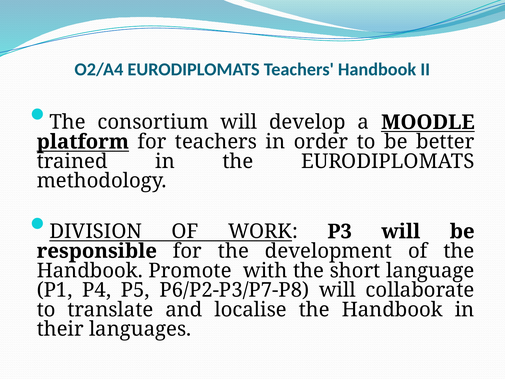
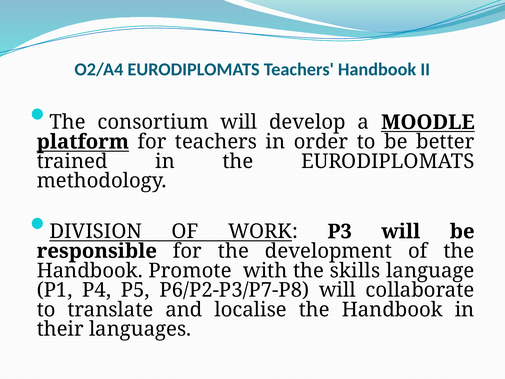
short: short -> skills
